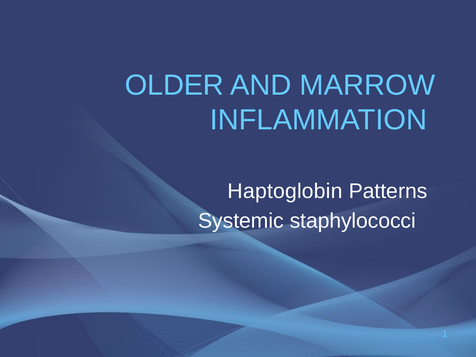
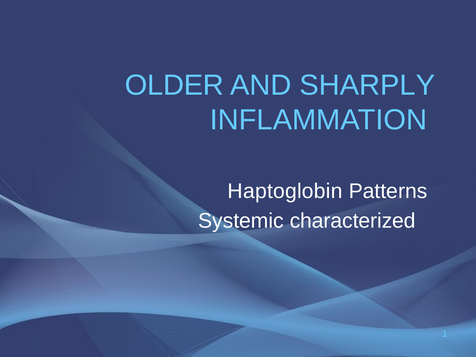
MARROW: MARROW -> SHARPLY
staphylococci: staphylococci -> characterized
